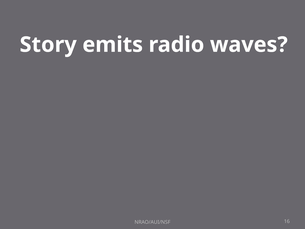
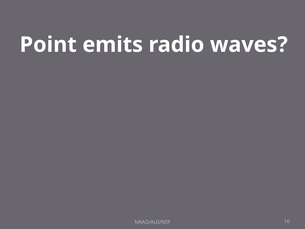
Story: Story -> Point
